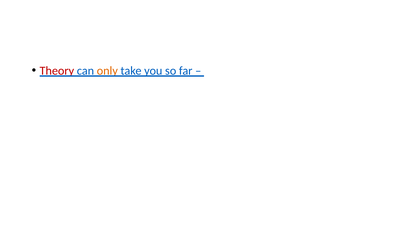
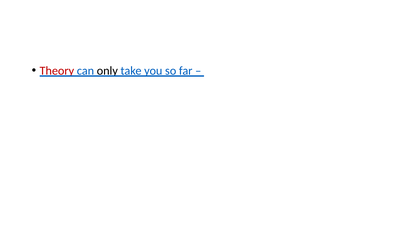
only colour: orange -> black
